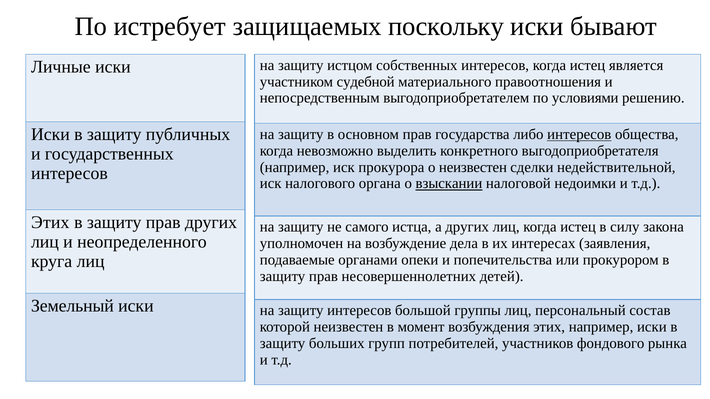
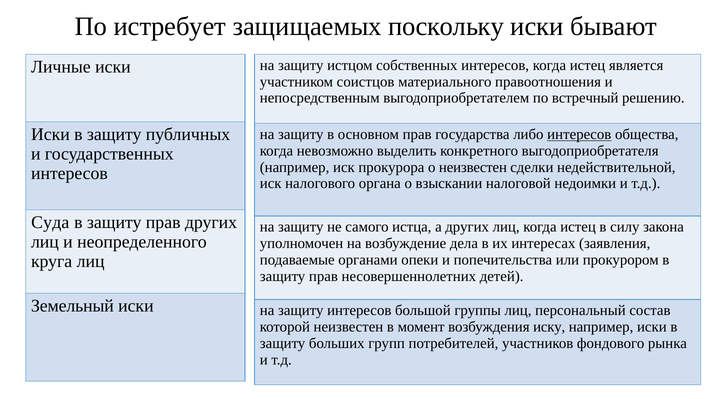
судебной: судебной -> соистцов
условиями: условиями -> встречный
взыскании underline: present -> none
Этих at (50, 222): Этих -> Суда
возбуждения этих: этих -> иску
